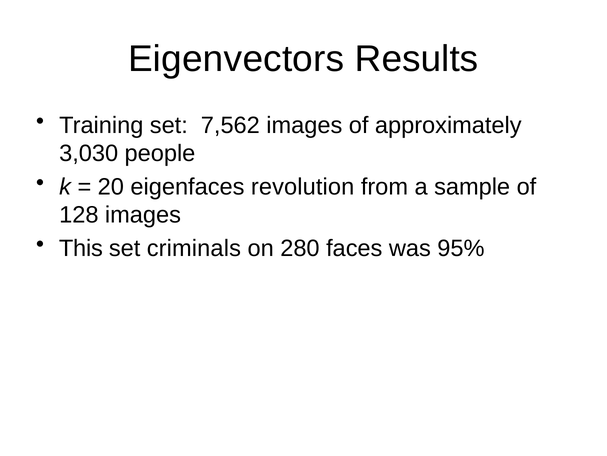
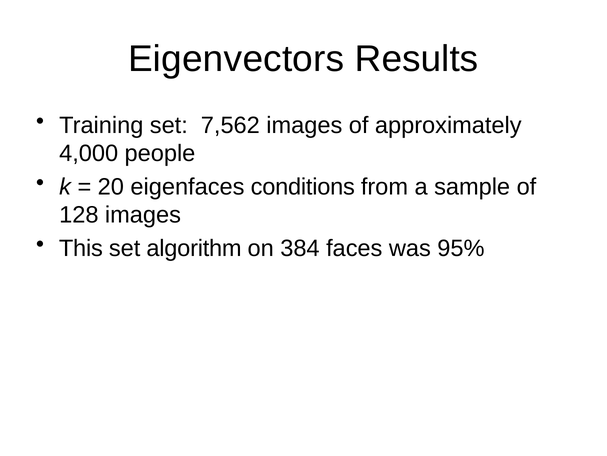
3,030: 3,030 -> 4,000
revolution: revolution -> conditions
criminals: criminals -> algorithm
280: 280 -> 384
